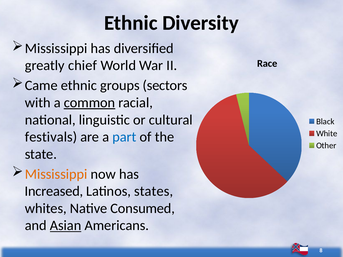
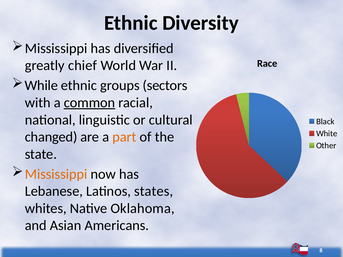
Came: Came -> While
festivals: festivals -> changed
part colour: blue -> orange
Increased: Increased -> Lebanese
Consumed: Consumed -> Oklahoma
Asian underline: present -> none
